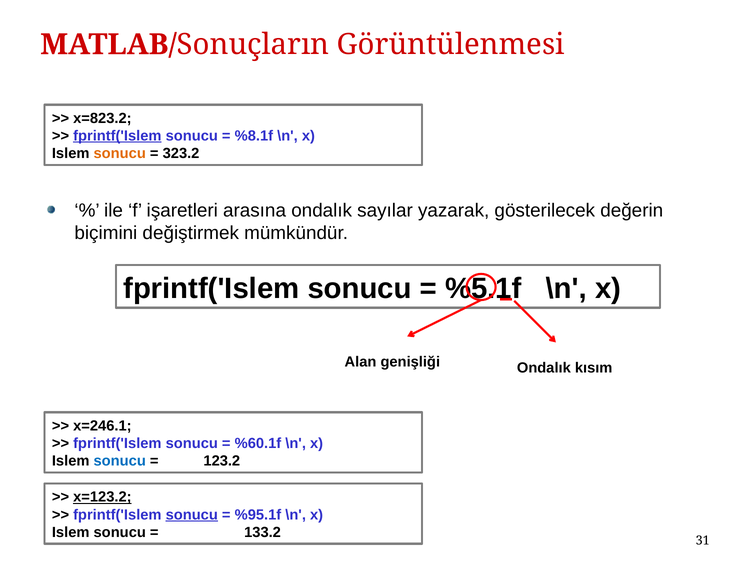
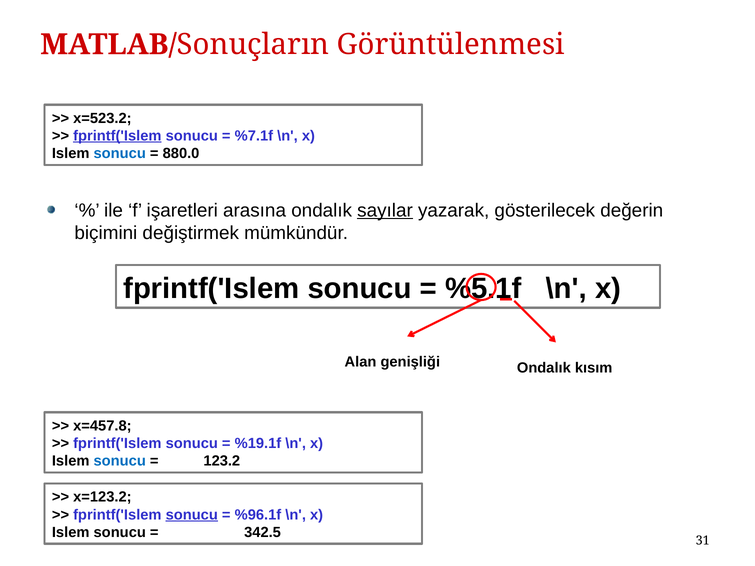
x=823.2: x=823.2 -> x=523.2
%8.1f: %8.1f -> %7.1f
sonucu at (120, 154) colour: orange -> blue
323.2: 323.2 -> 880.0
sayılar underline: none -> present
x=246.1: x=246.1 -> x=457.8
%60.1f: %60.1f -> %19.1f
x=123.2 underline: present -> none
%95.1f: %95.1f -> %96.1f
133.2: 133.2 -> 342.5
